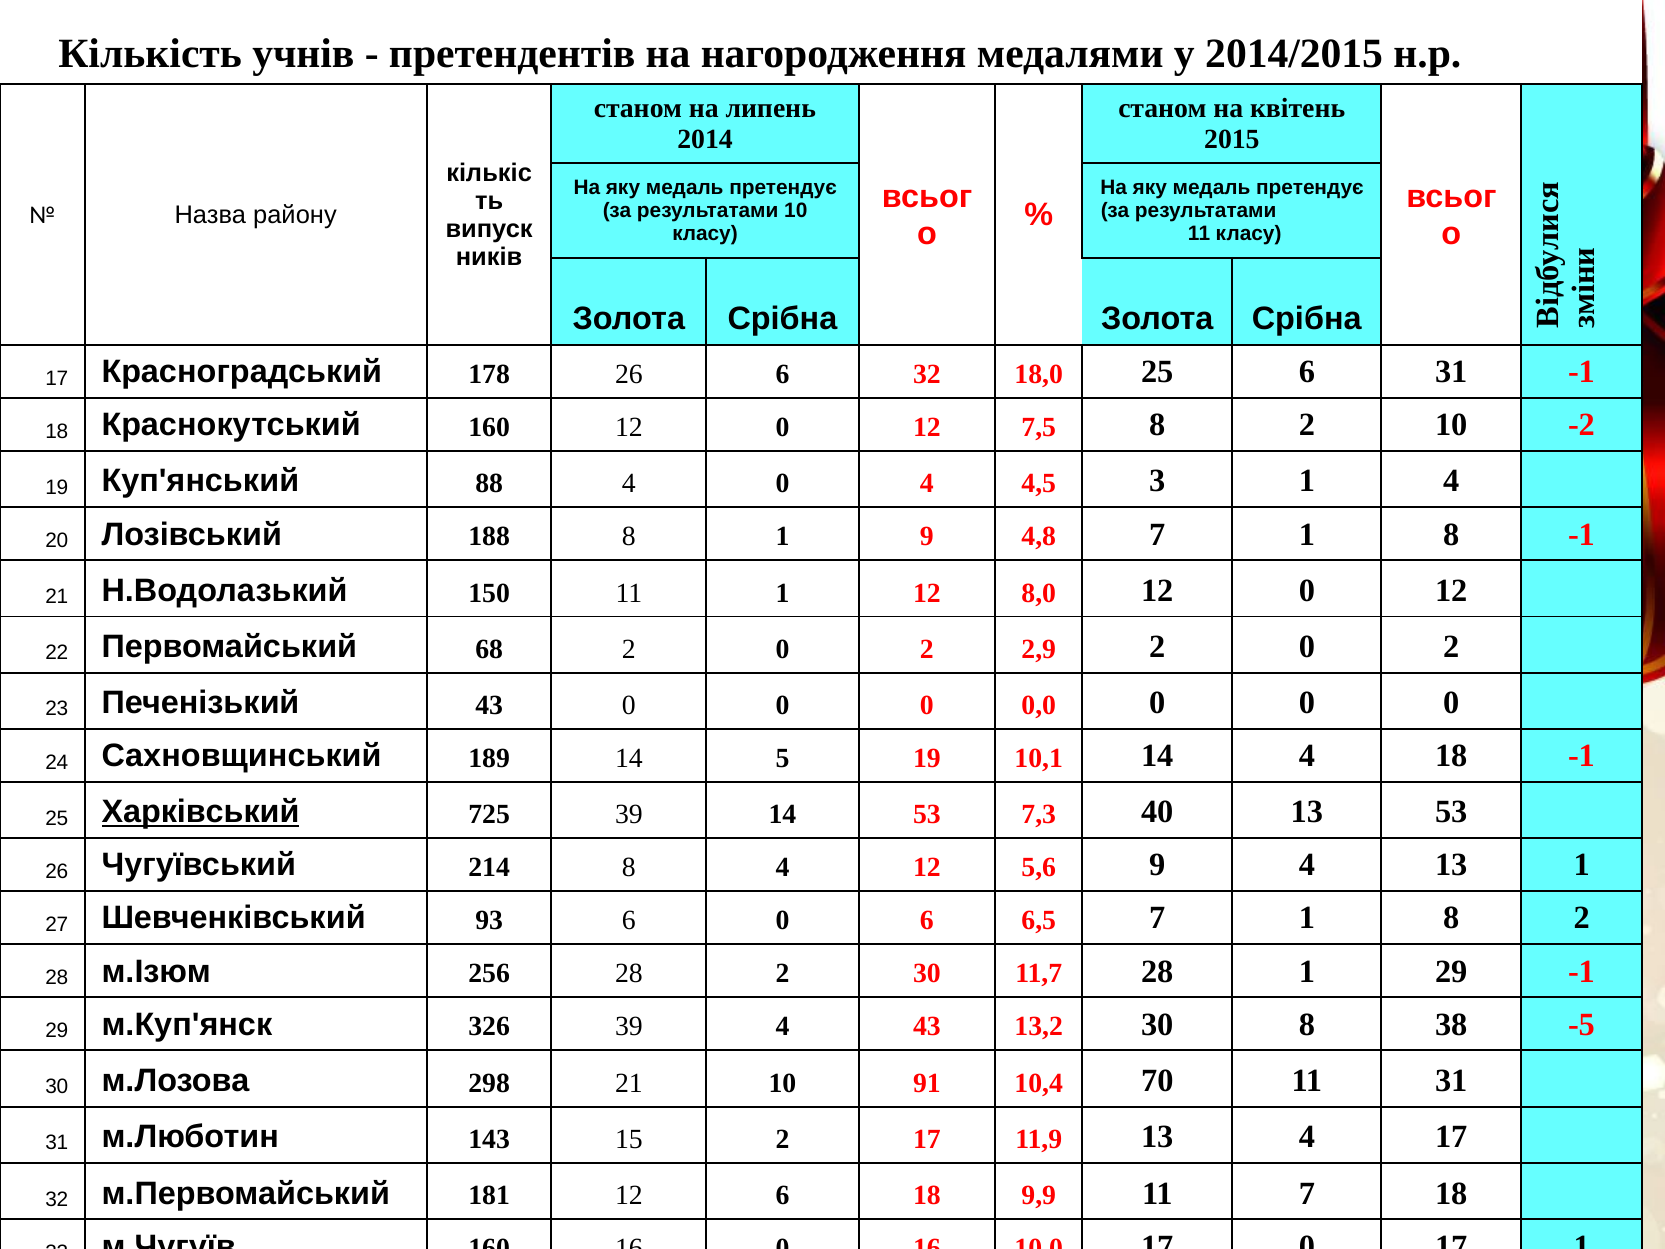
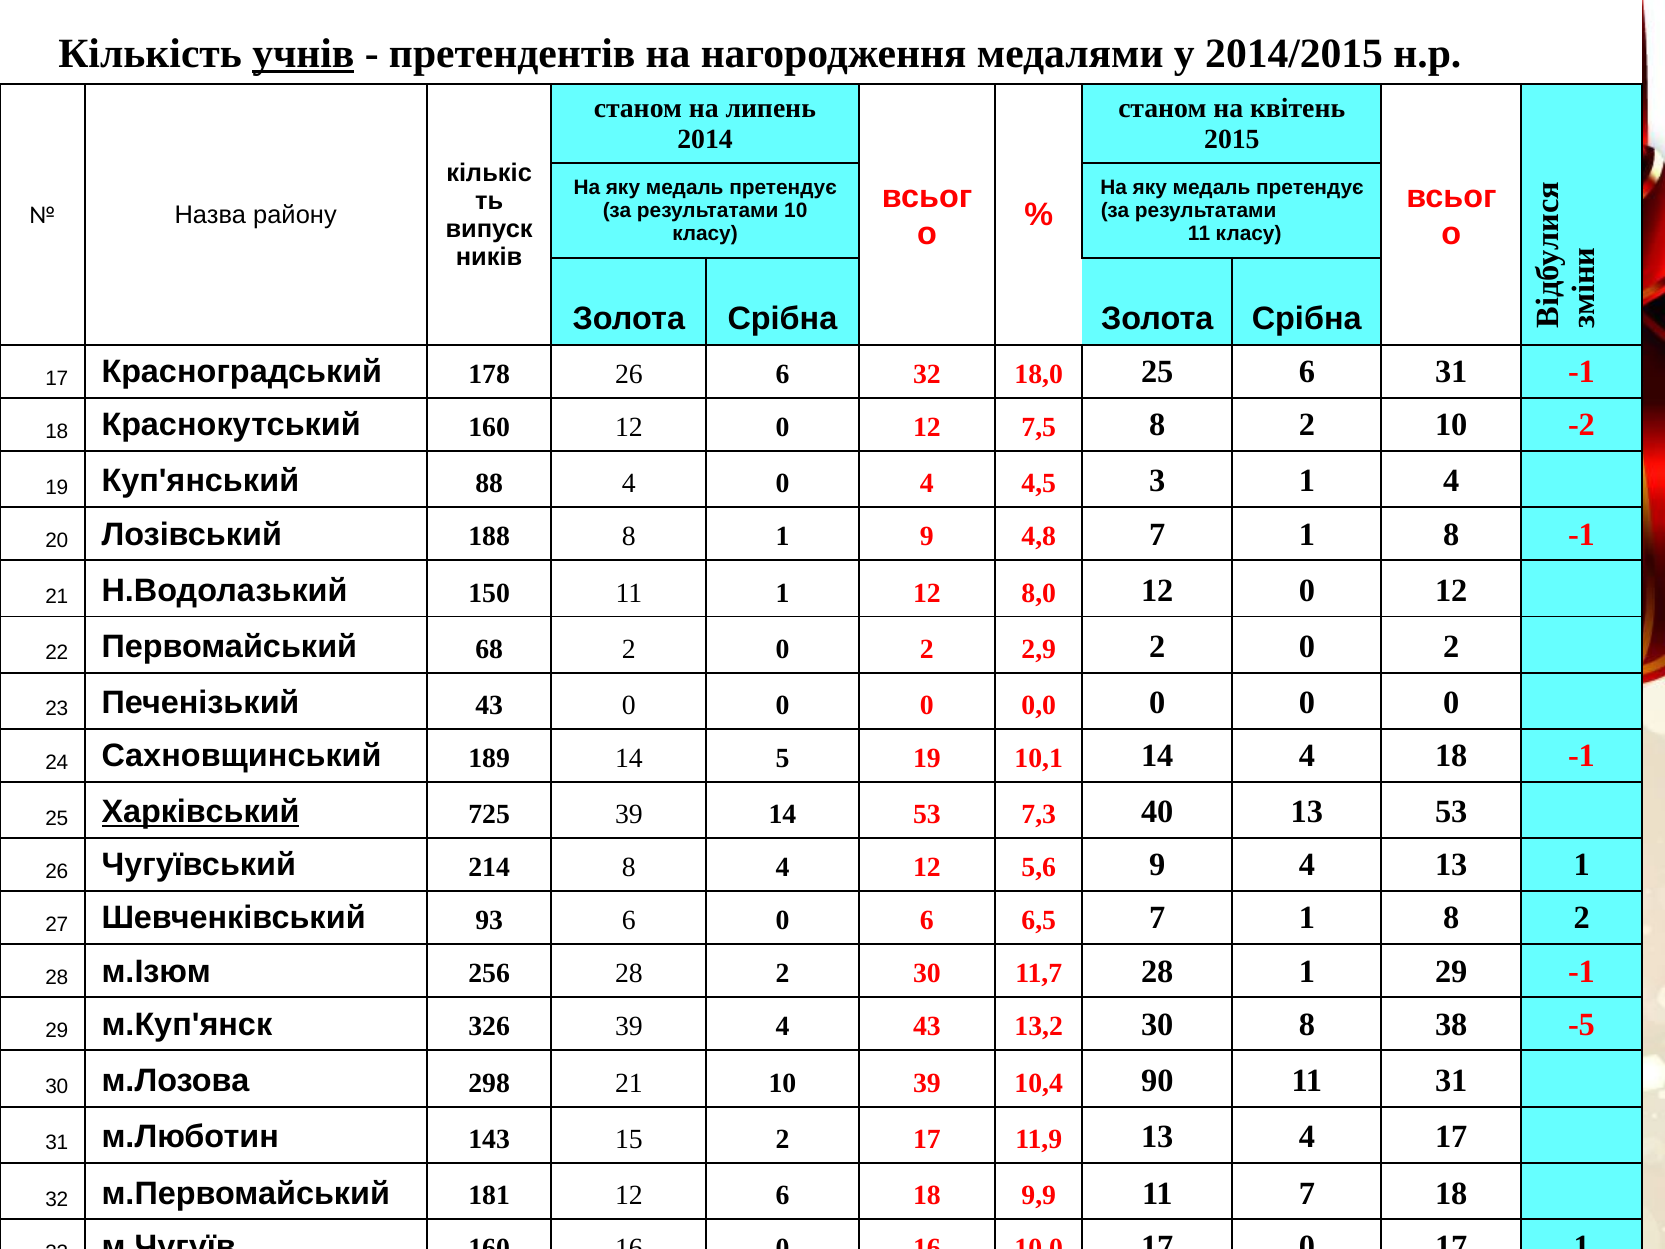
учнів underline: none -> present
10 91: 91 -> 39
70: 70 -> 90
